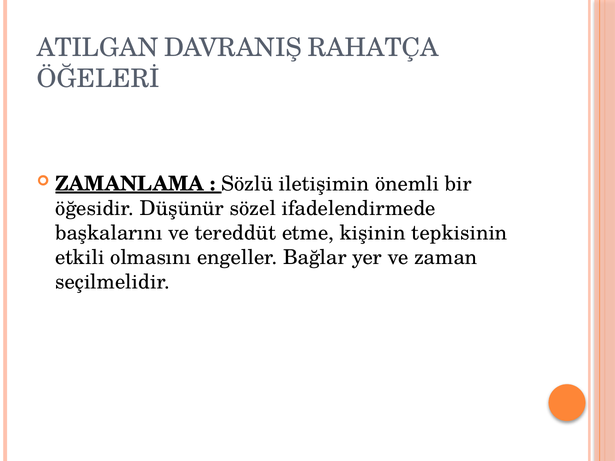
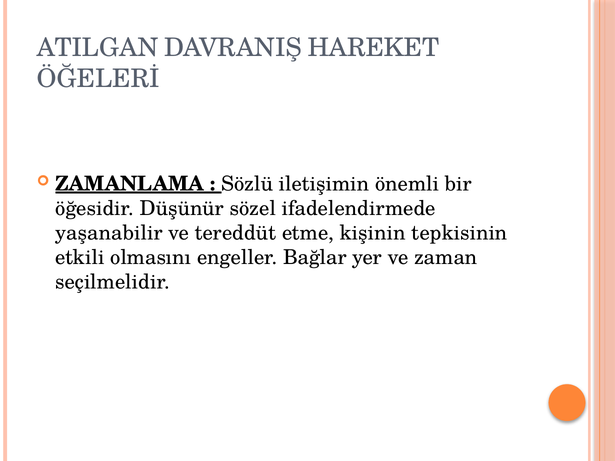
RAHATÇA: RAHATÇA -> HAREKET
başkalarını: başkalarını -> yaşanabilir
